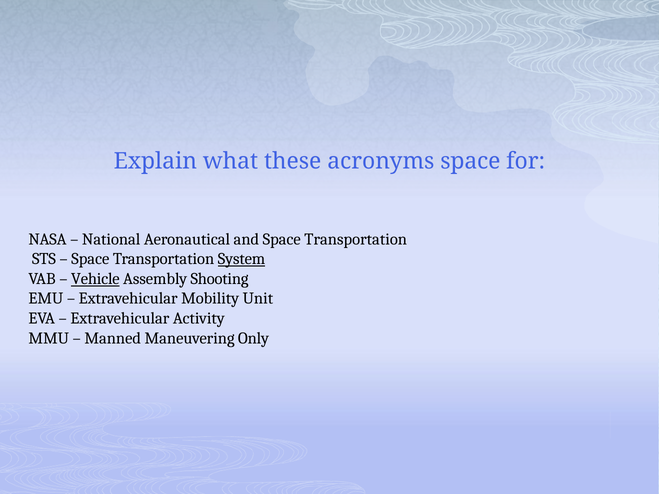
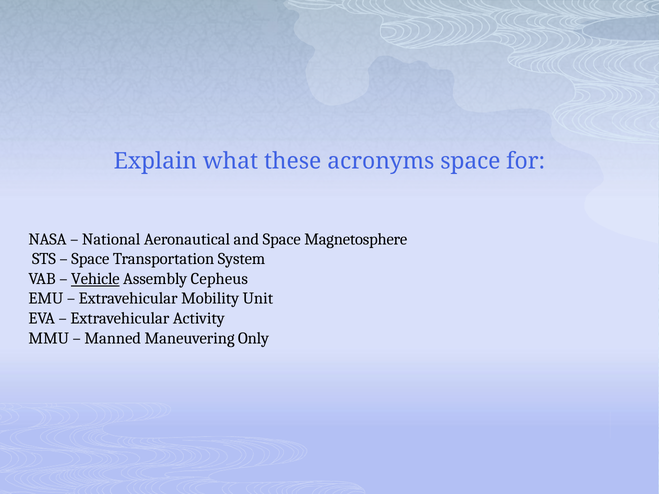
and Space Transportation: Transportation -> Magnetosphere
System underline: present -> none
Shooting: Shooting -> Cepheus
